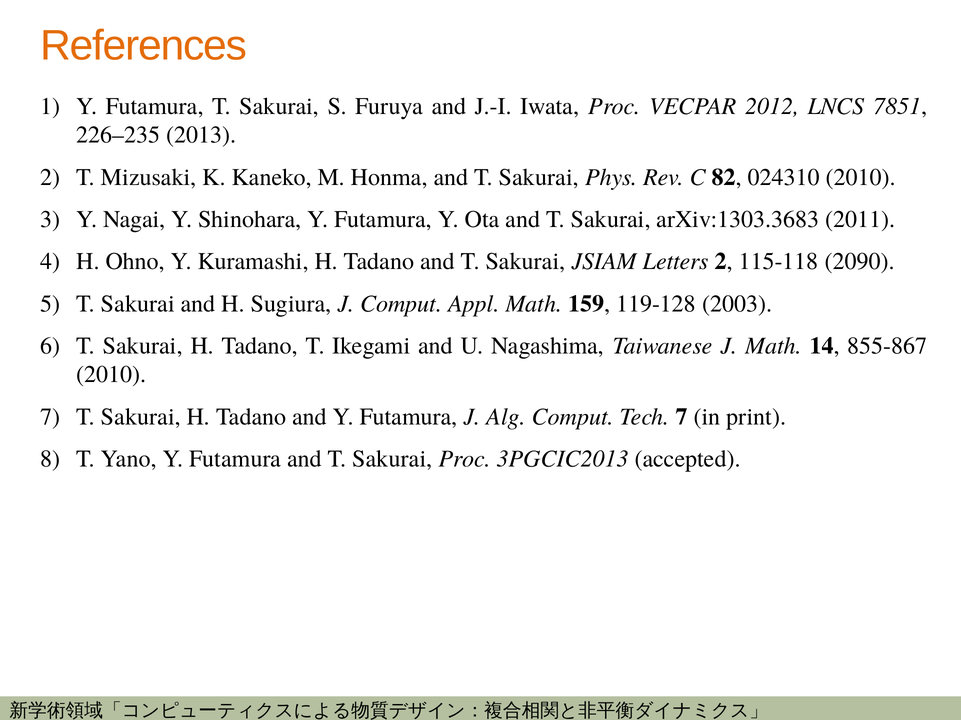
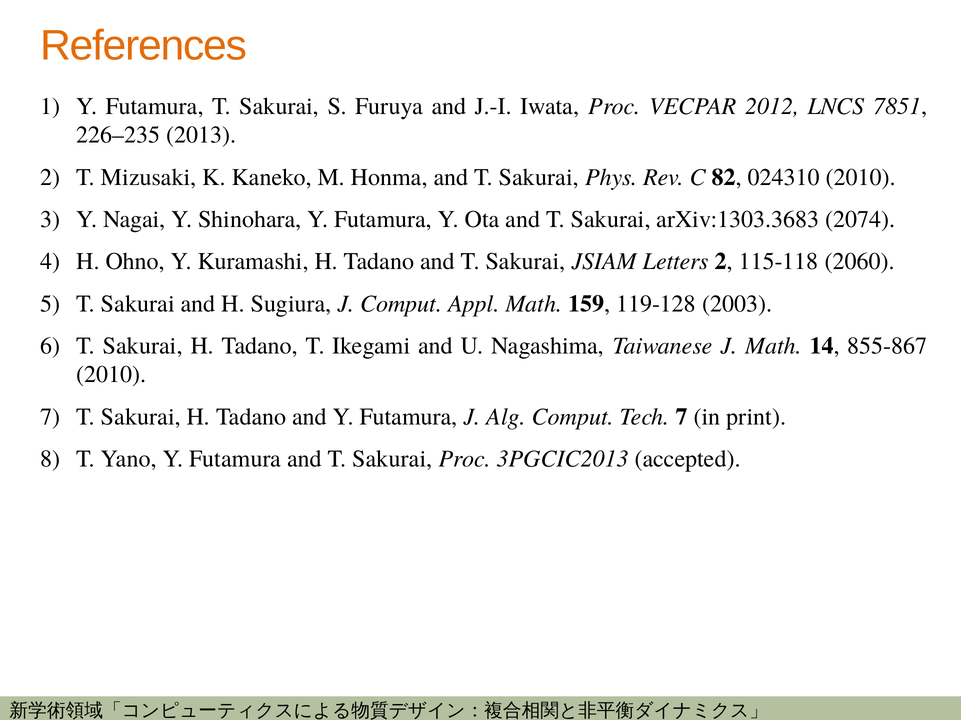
2011: 2011 -> 2074
2090: 2090 -> 2060
